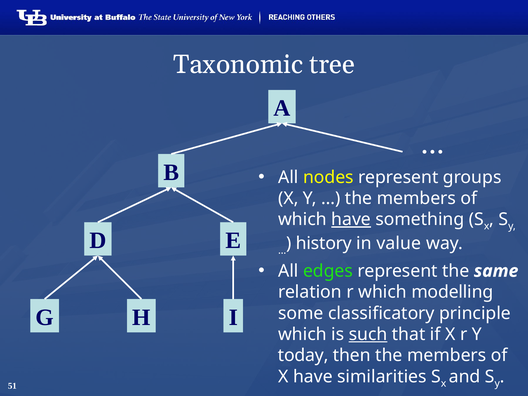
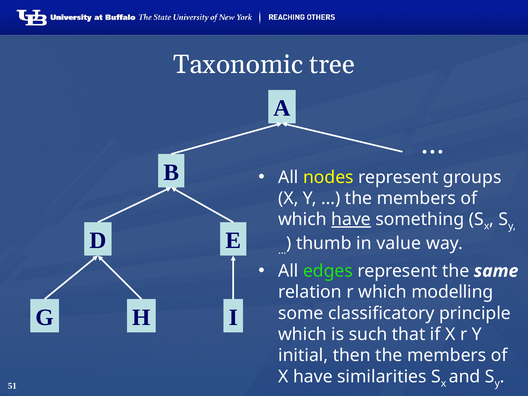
history: history -> thumb
such underline: present -> none
today: today -> initial
